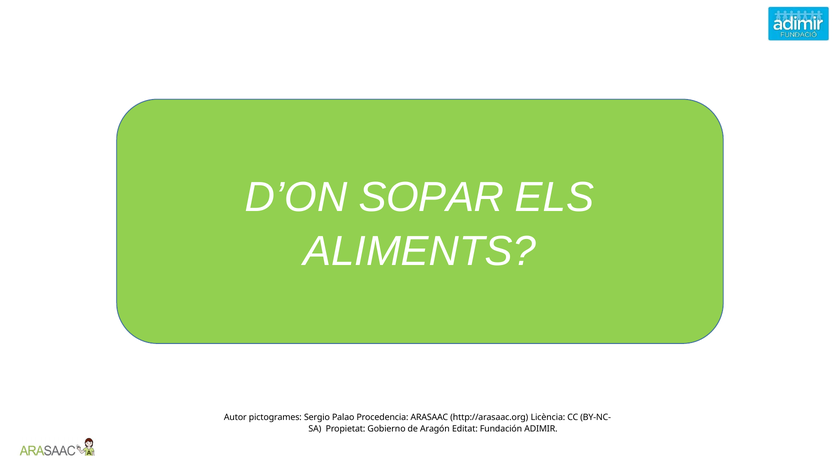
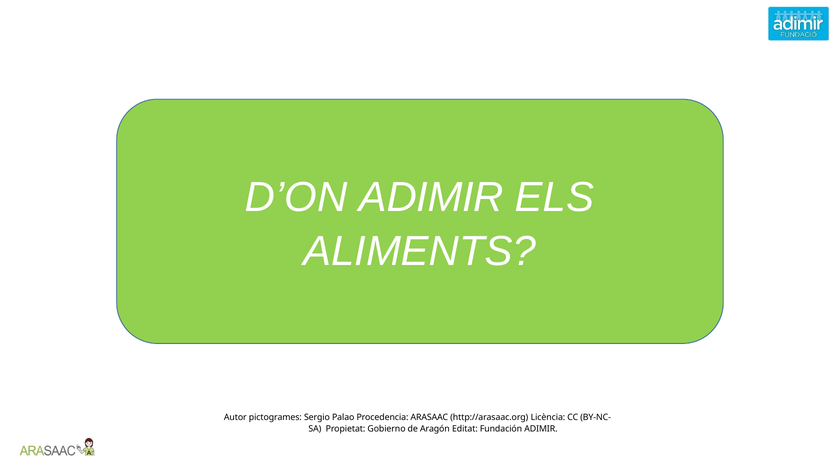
D’ON SOPAR: SOPAR -> ADIMIR
